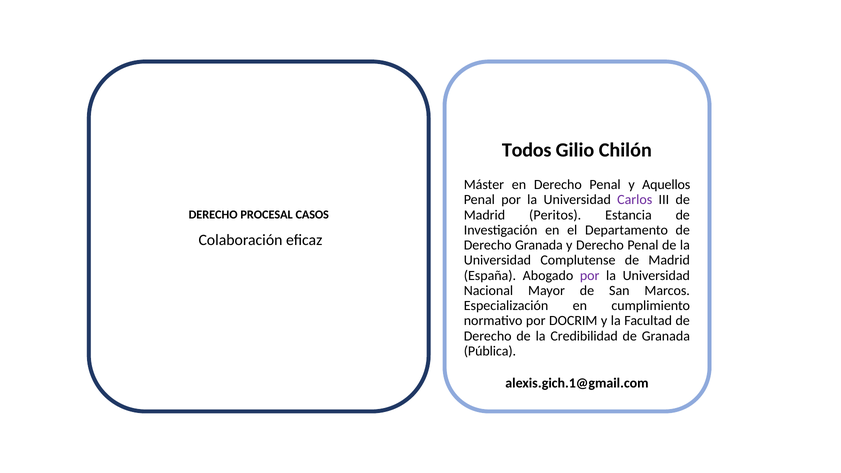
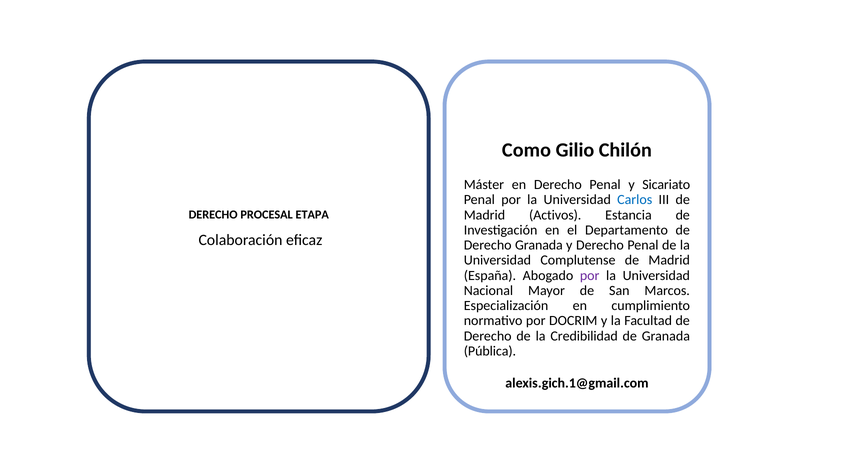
Todos: Todos -> Como
Aquellos: Aquellos -> Sicariato
Carlos colour: purple -> blue
Peritos: Peritos -> Activos
CASOS: CASOS -> ETAPA
